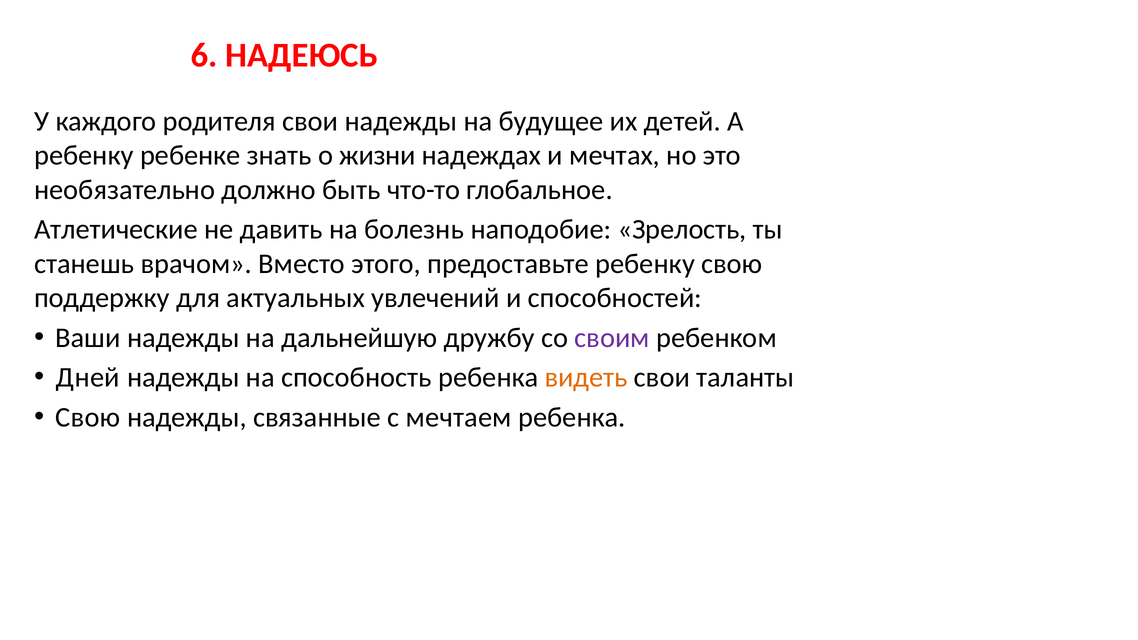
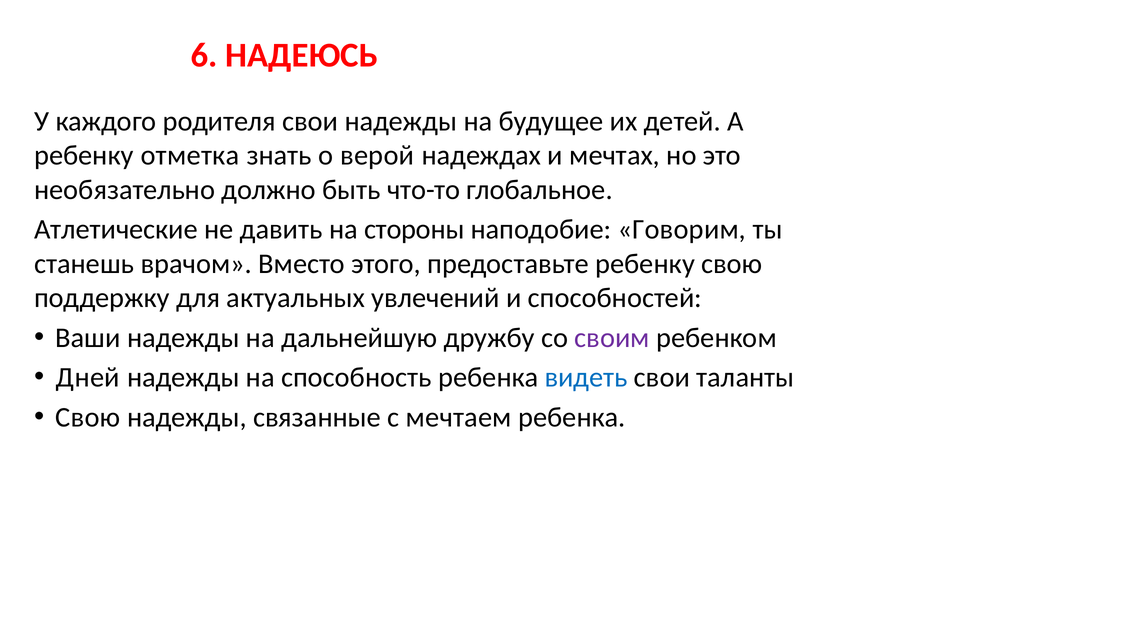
ребенке: ребенке -> отметка
жизни: жизни -> верой
болезнь: болезнь -> стороны
Зрелость: Зрелость -> Говорим
видеть colour: orange -> blue
